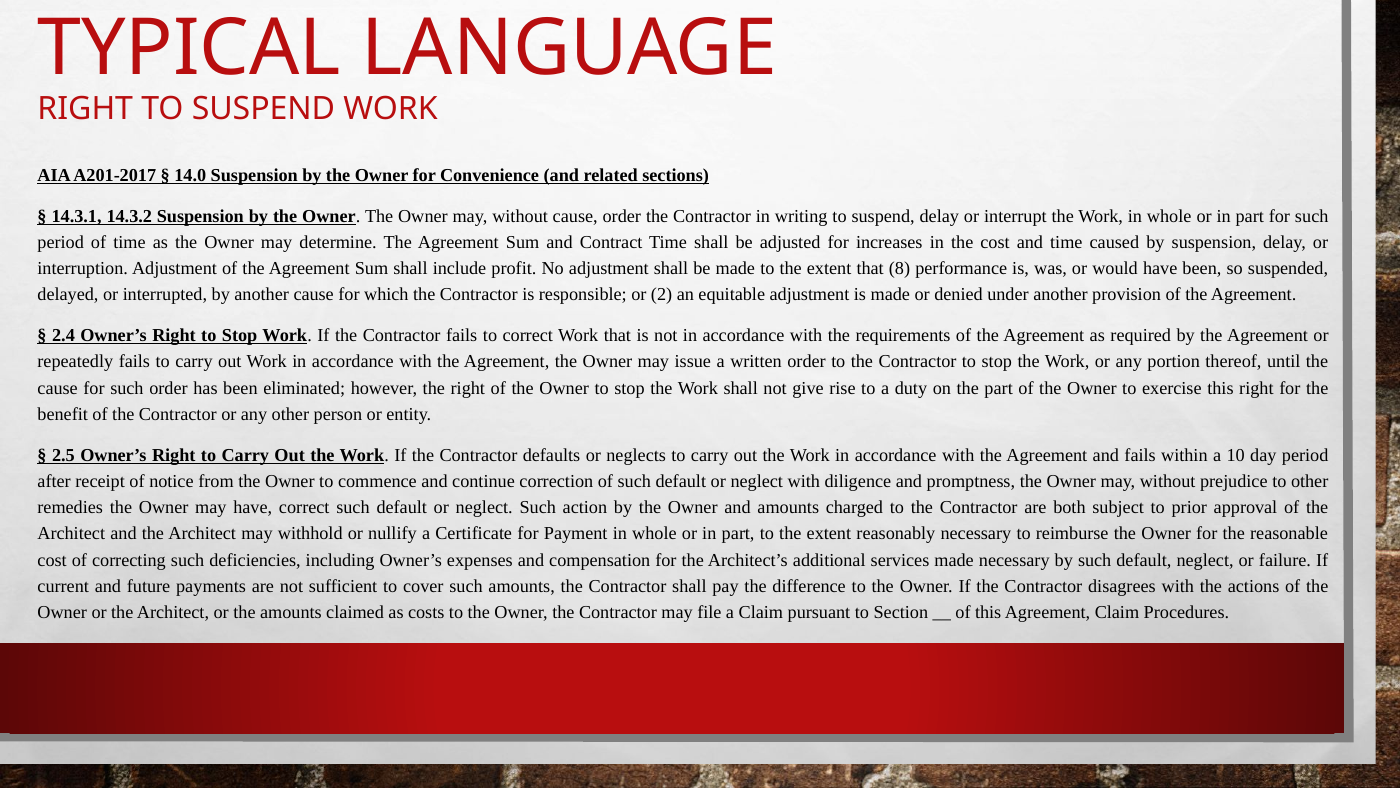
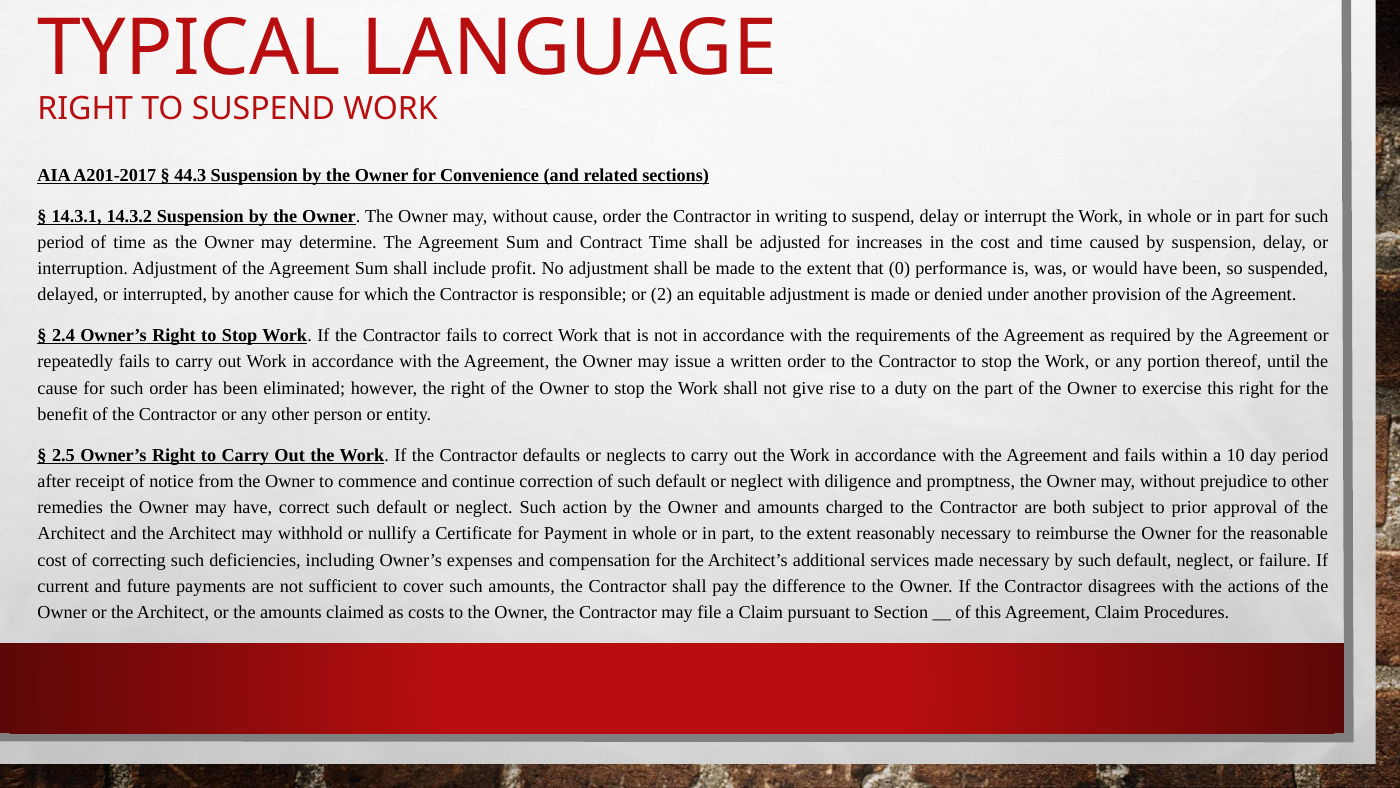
14.0: 14.0 -> 44.3
8: 8 -> 0
